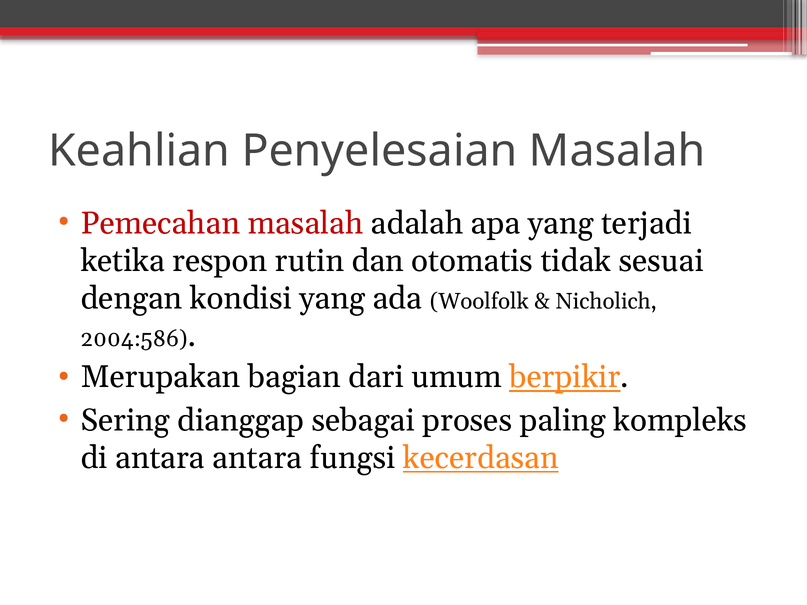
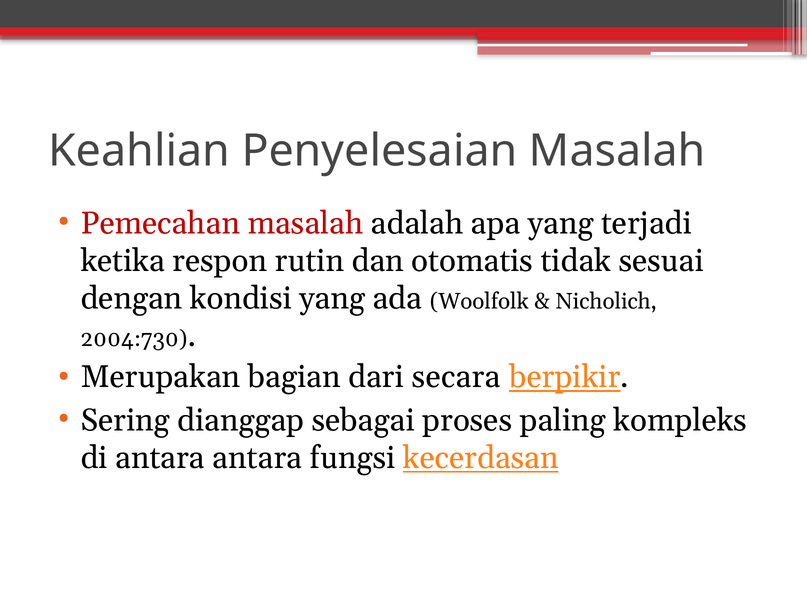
2004:586: 2004:586 -> 2004:730
umum: umum -> secara
